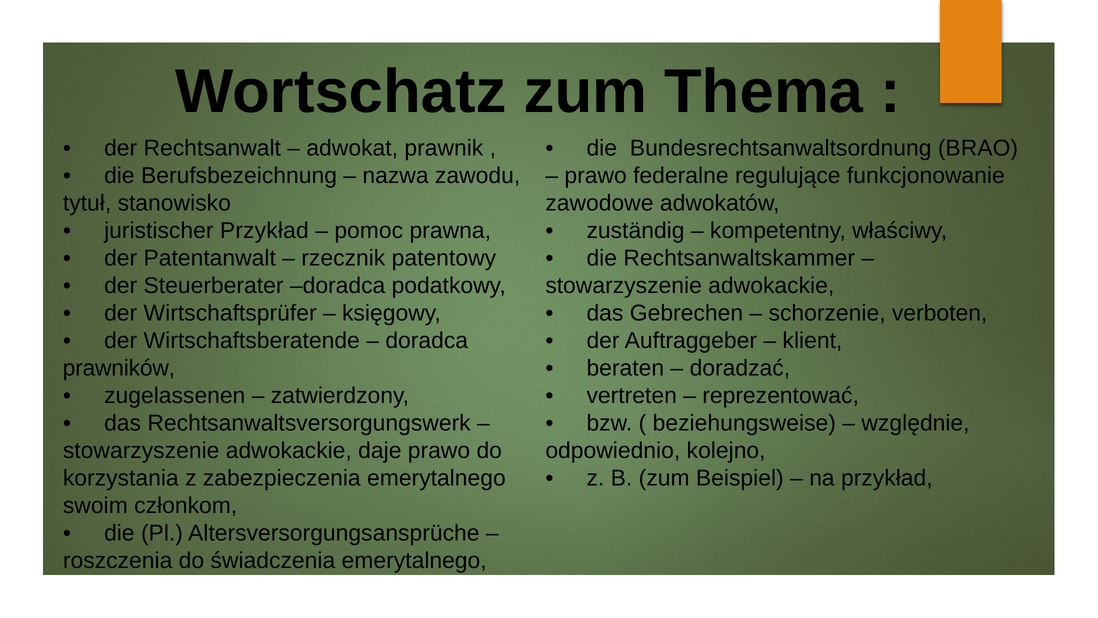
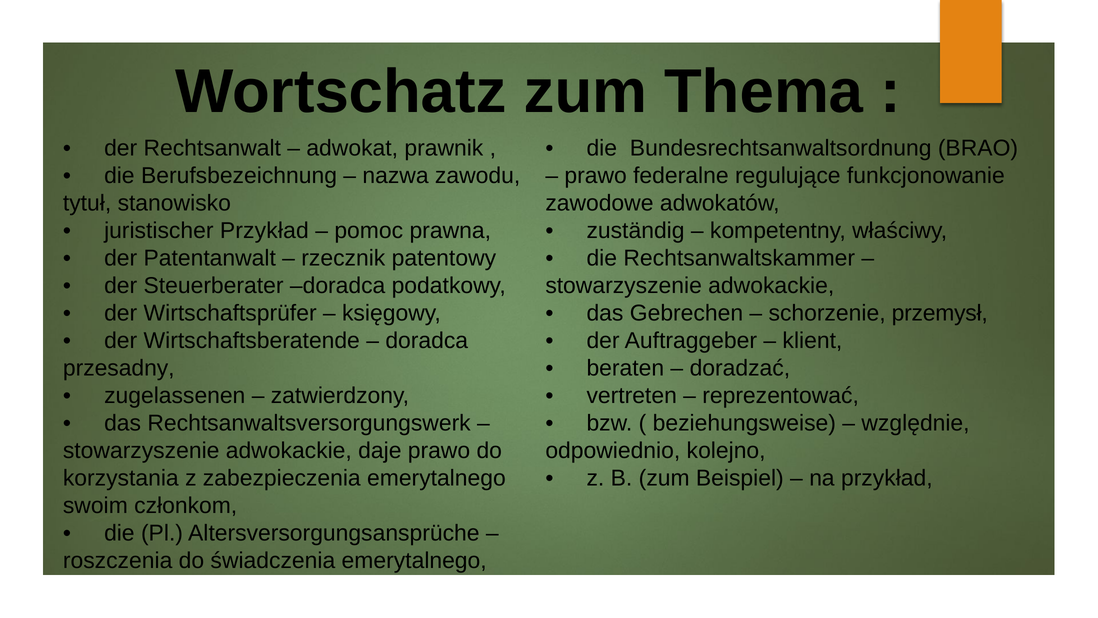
verboten: verboten -> przemysł
prawników: prawników -> przesadny
